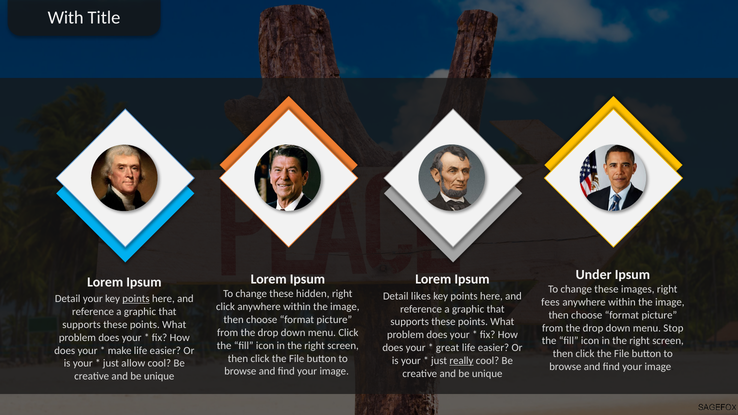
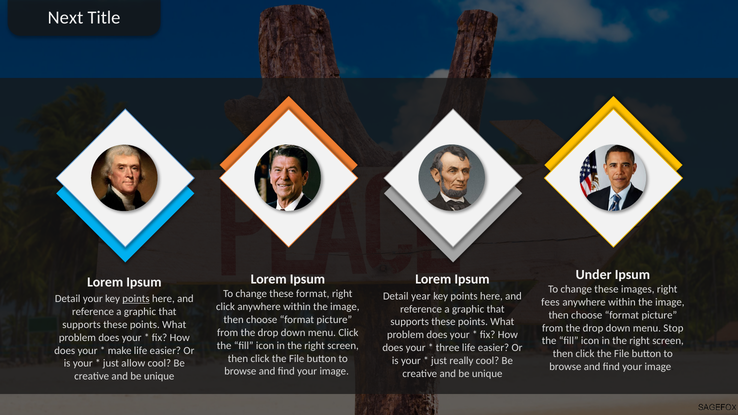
With: With -> Next
these hidden: hidden -> format
likes: likes -> year
great: great -> three
really underline: present -> none
